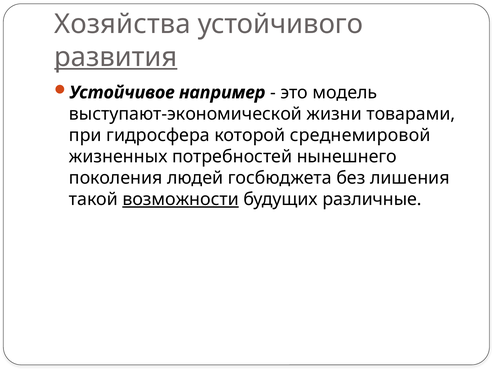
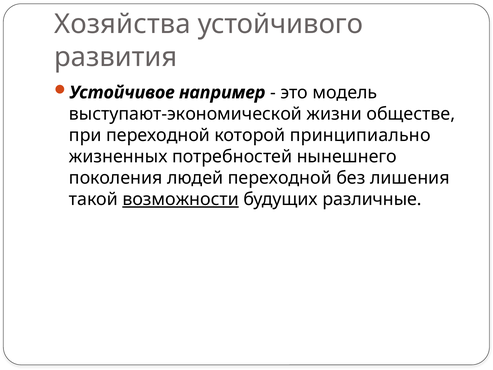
развития underline: present -> none
товарами: товарами -> обществе
при гидросфера: гидросфера -> переходной
среднемировой: среднемировой -> принципиально
людей госбюджета: госбюджета -> переходной
